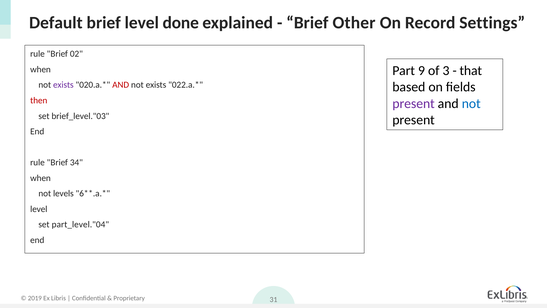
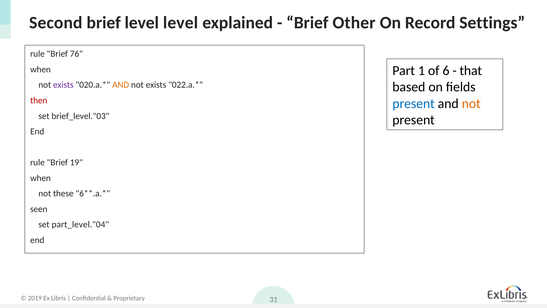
Default: Default -> Second
level done: done -> level
02: 02 -> 76
9: 9 -> 1
3: 3 -> 6
AND at (121, 85) colour: red -> orange
present at (414, 103) colour: purple -> blue
not at (471, 103) colour: blue -> orange
34: 34 -> 19
levels: levels -> these
level at (39, 209): level -> seen
